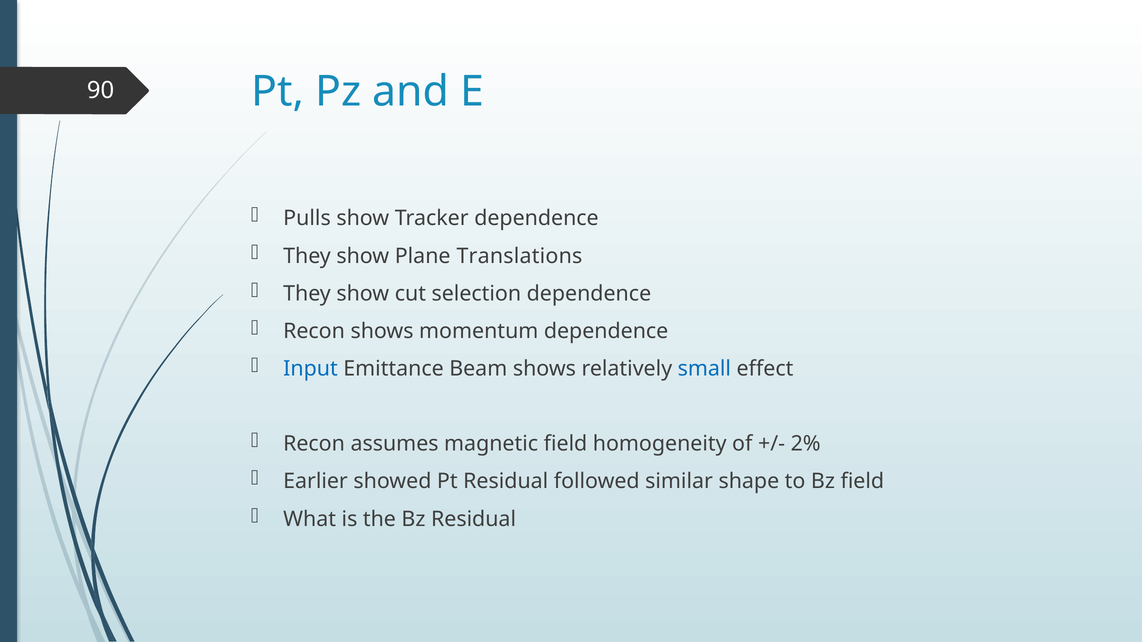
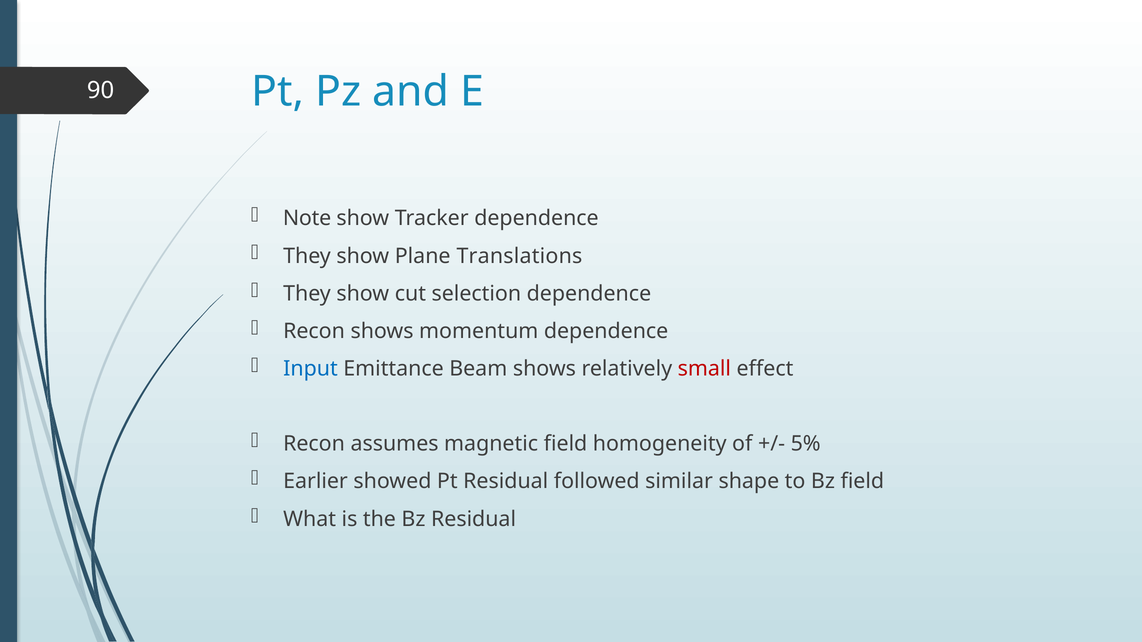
Pulls: Pulls -> Note
small colour: blue -> red
2%: 2% -> 5%
